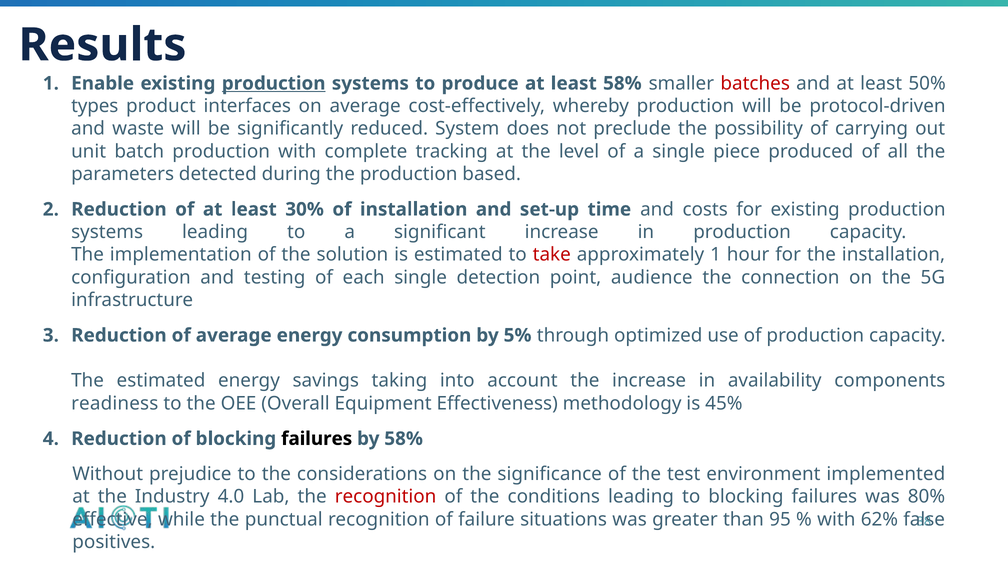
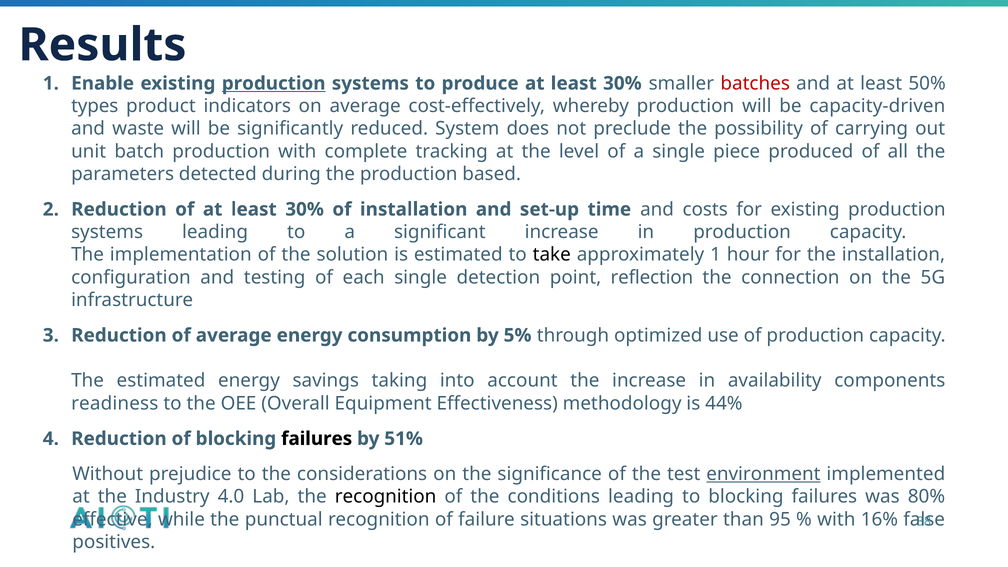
produce at least 58%: 58% -> 30%
interfaces: interfaces -> indicators
protocol-driven: protocol-driven -> capacity-driven
take colour: red -> black
audience: audience -> reflection
45%: 45% -> 44%
by 58%: 58% -> 51%
environment underline: none -> present
recognition at (386, 497) colour: red -> black
62%: 62% -> 16%
